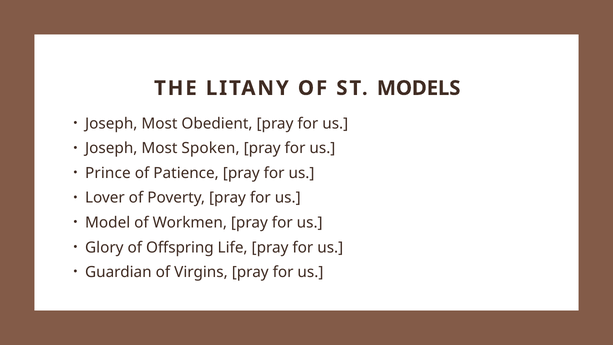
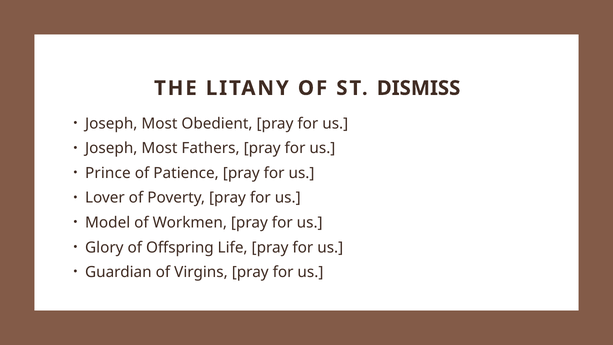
MODELS: MODELS -> DISMISS
Spoken: Spoken -> Fathers
